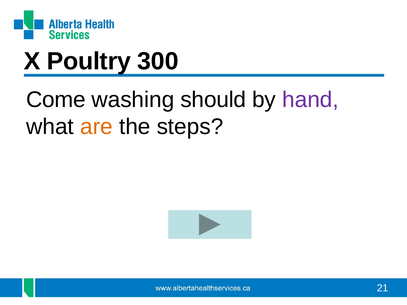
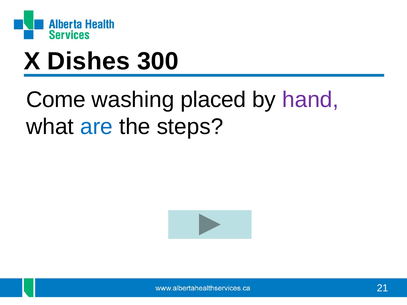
Poultry: Poultry -> Dishes
should: should -> placed
are colour: orange -> blue
